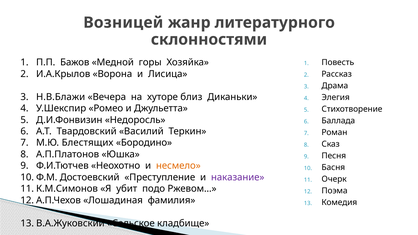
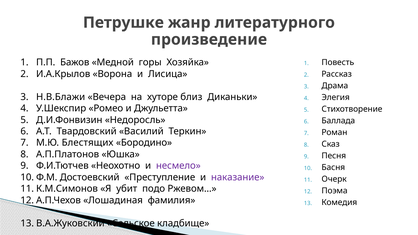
Возницей: Возницей -> Петрушке
склонностями: склонностями -> произведение
несмело colour: orange -> purple
